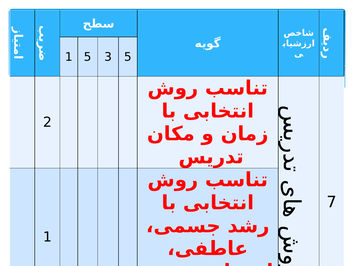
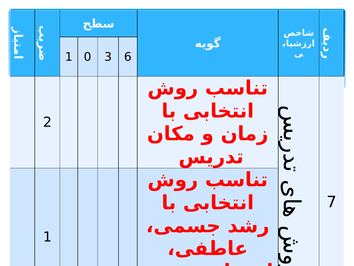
1 5: 5 -> 0
3 5: 5 -> 6
